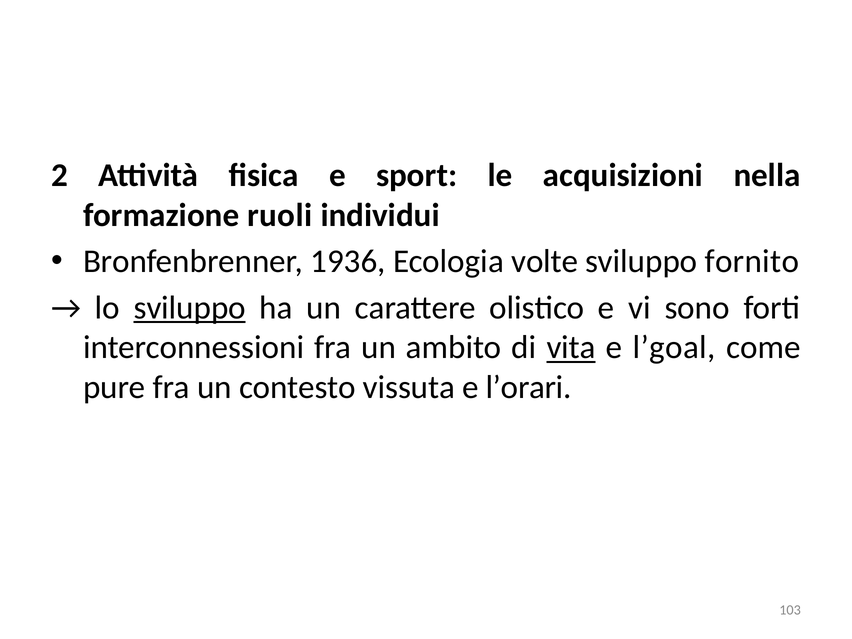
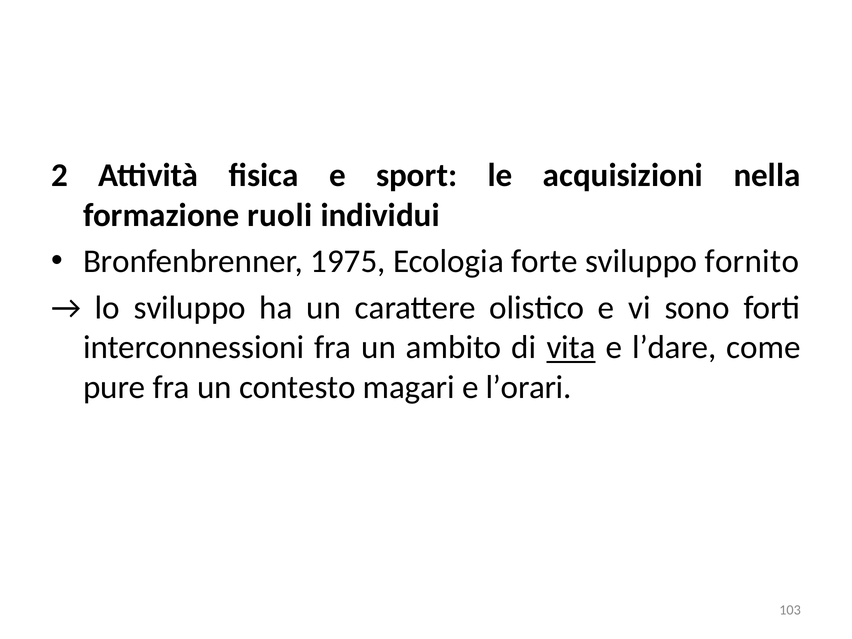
1936: 1936 -> 1975
volte: volte -> forte
sviluppo at (190, 308) underline: present -> none
l’goal: l’goal -> l’dare
vissuta: vissuta -> magari
